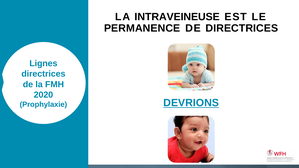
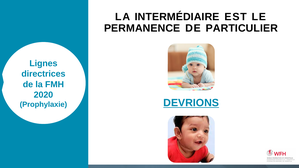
INTRAVEINEUSE: INTRAVEINEUSE -> INTERMÉDIAIRE
DE DIRECTRICES: DIRECTRICES -> PARTICULIER
